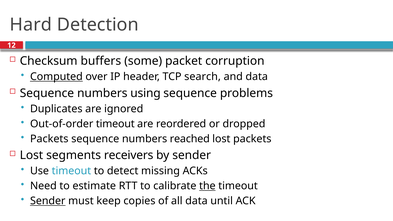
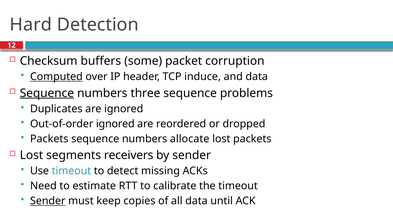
search: search -> induce
Sequence at (47, 93) underline: none -> present
using: using -> three
Out-of-order timeout: timeout -> ignored
reached: reached -> allocate
the underline: present -> none
